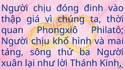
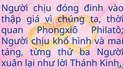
sông: sông -> từng
